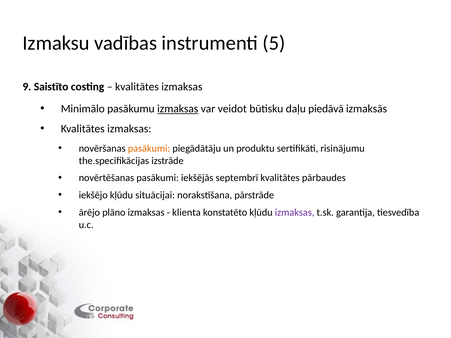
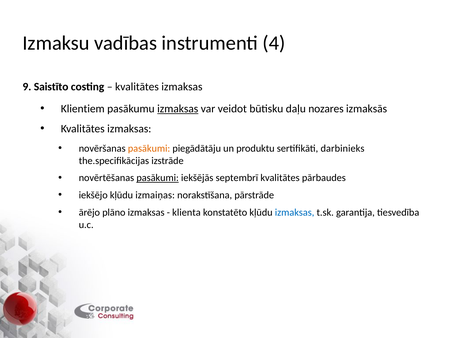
5: 5 -> 4
Minimālo: Minimālo -> Klientiem
piedāvā: piedāvā -> nozares
risinājumu: risinājumu -> darbinieks
pasākumi at (158, 178) underline: none -> present
situācijai: situācijai -> izmaiņas
izmaksas at (295, 212) colour: purple -> blue
